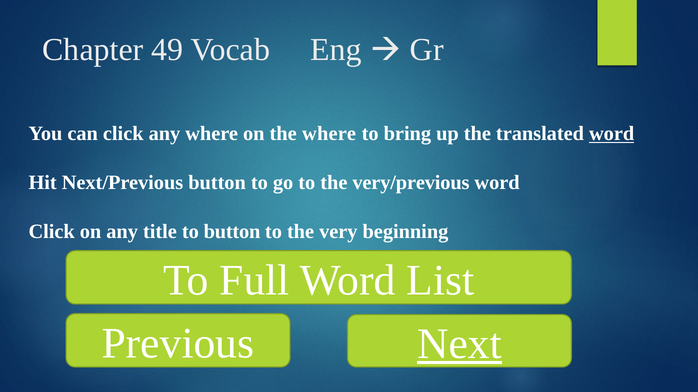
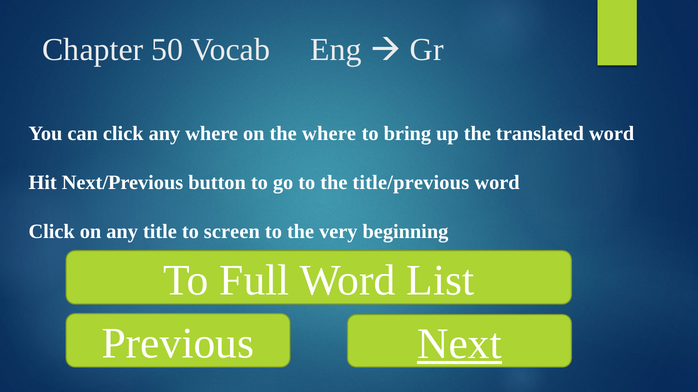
49: 49 -> 50
word at (612, 134) underline: present -> none
very/previous: very/previous -> title/previous
to button: button -> screen
